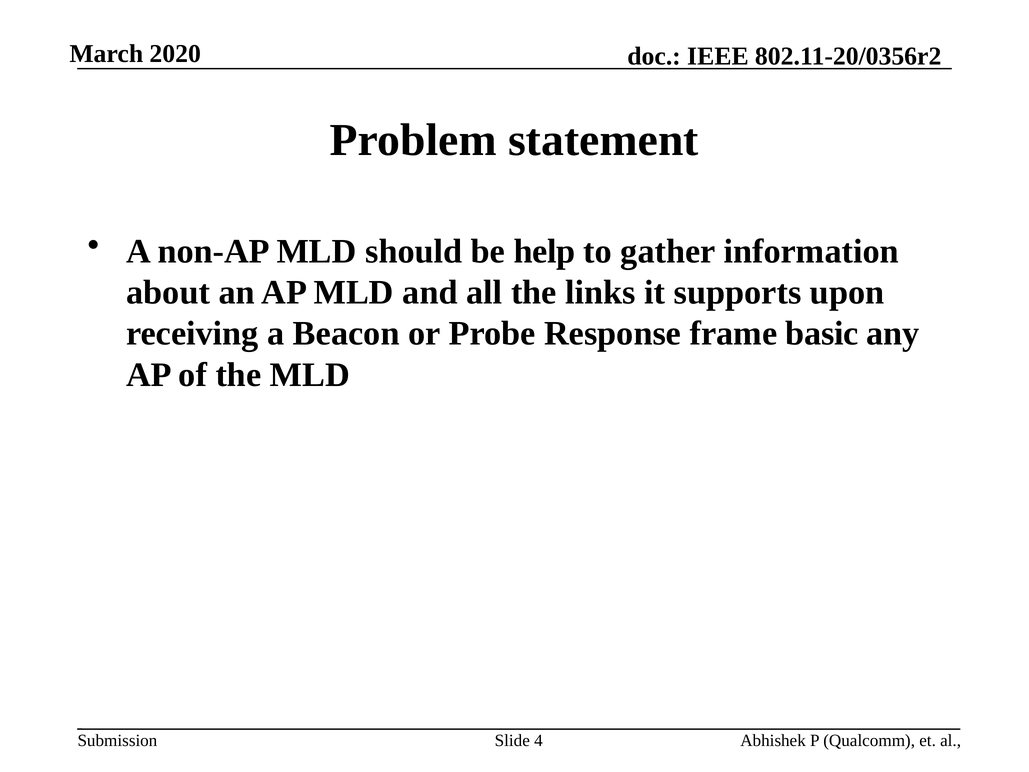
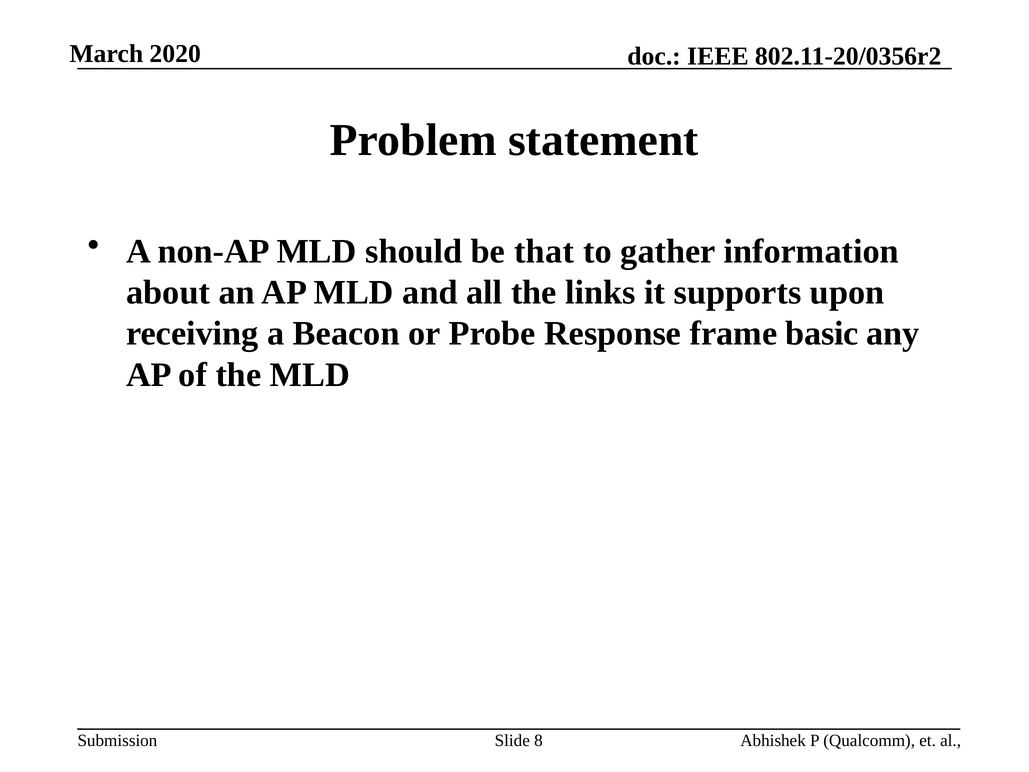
help: help -> that
4: 4 -> 8
